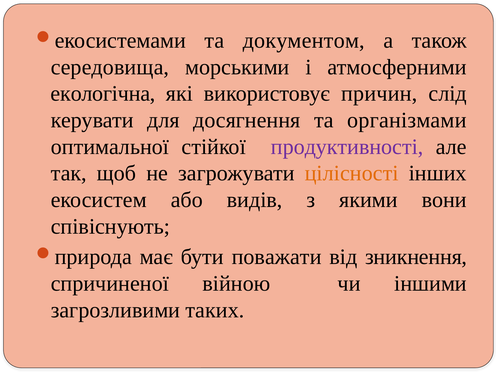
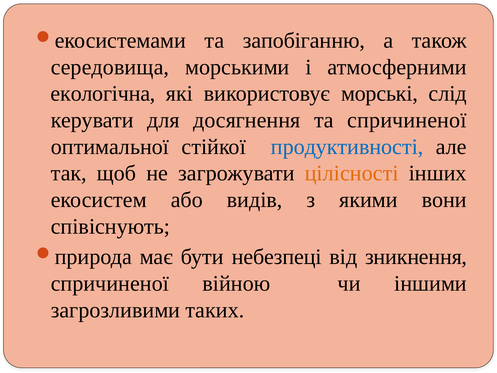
документом: документом -> запобіганню
причин: причин -> морські
та організмами: організмами -> спричиненої
продуктивності colour: purple -> blue
поважати: поважати -> небезпеці
